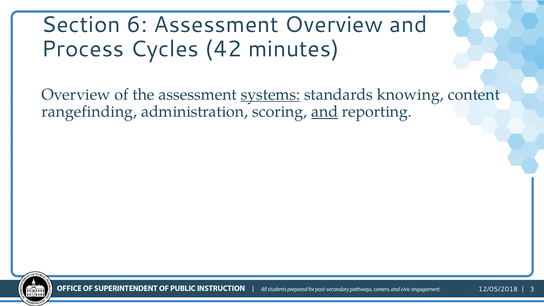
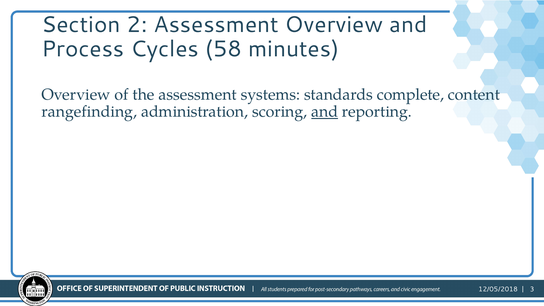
6: 6 -> 2
42: 42 -> 58
systems underline: present -> none
knowing: knowing -> complete
